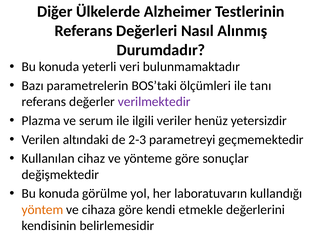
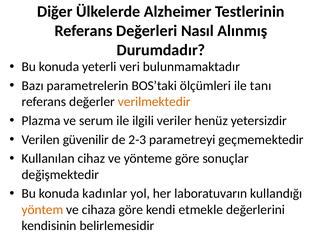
verilmektedir colour: purple -> orange
altındaki: altındaki -> güvenilir
görülme: görülme -> kadınlar
